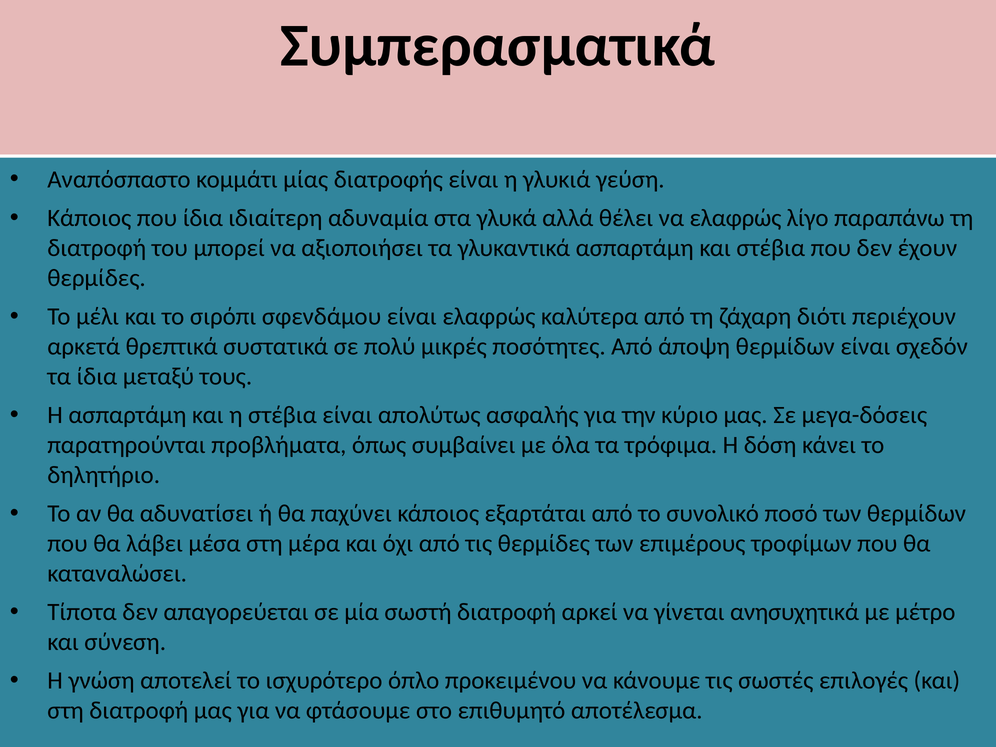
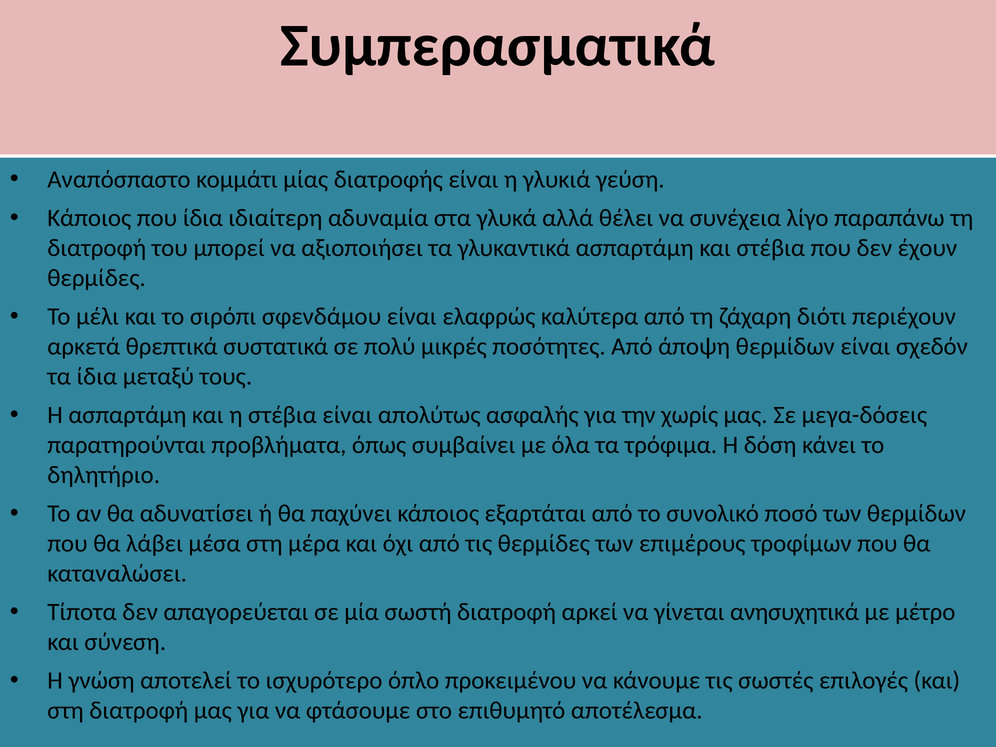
να ελαφρώς: ελαφρώς -> συνέχεια
κύριο: κύριο -> χωρίς
